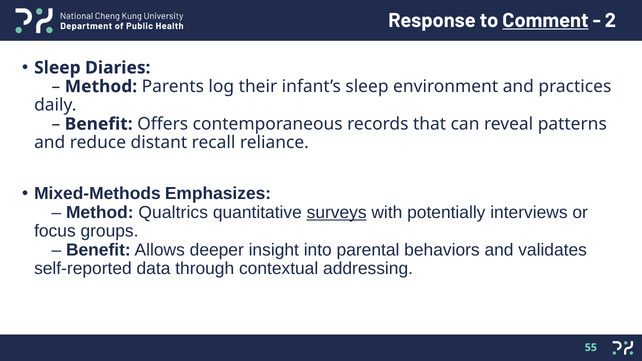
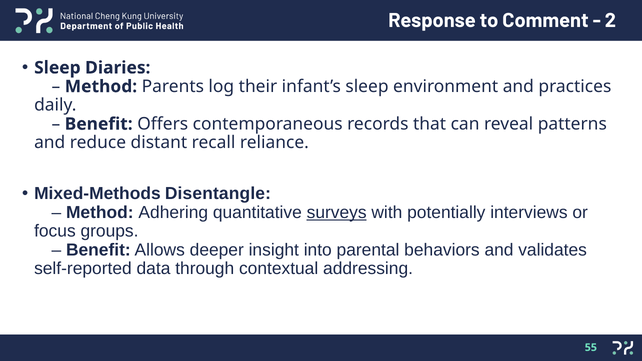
Comment underline: present -> none
Emphasizes: Emphasizes -> Disentangle
Qualtrics: Qualtrics -> Adhering
